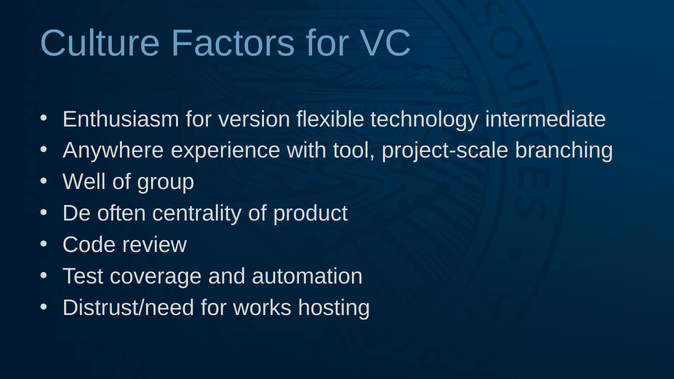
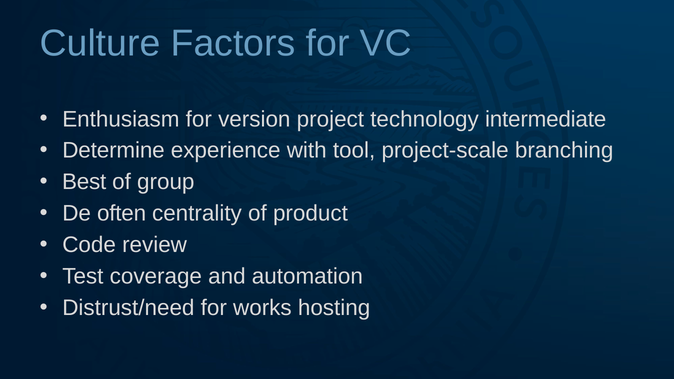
flexible: flexible -> project
Anywhere: Anywhere -> Determine
Well: Well -> Best
